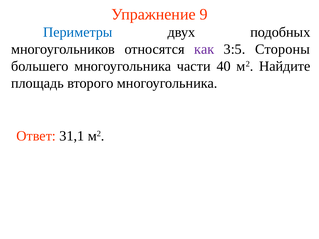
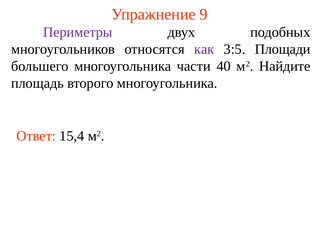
Периметры colour: blue -> purple
Стороны: Стороны -> Площади
31,1: 31,1 -> 15,4
